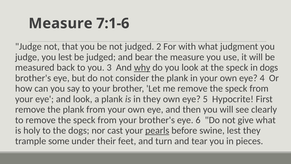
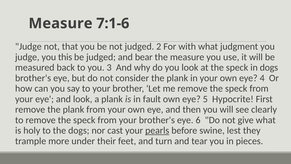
you lest: lest -> this
why underline: present -> none
in they: they -> fault
some: some -> more
